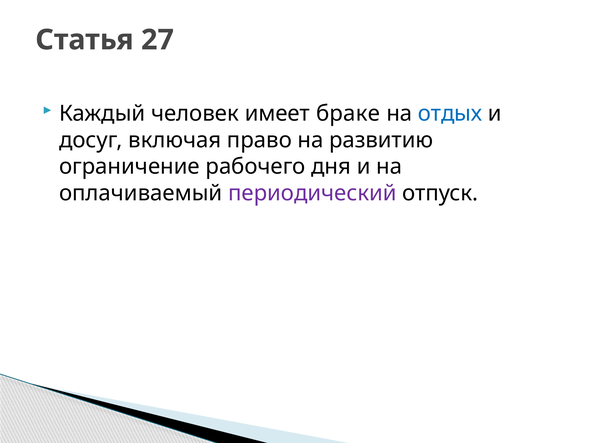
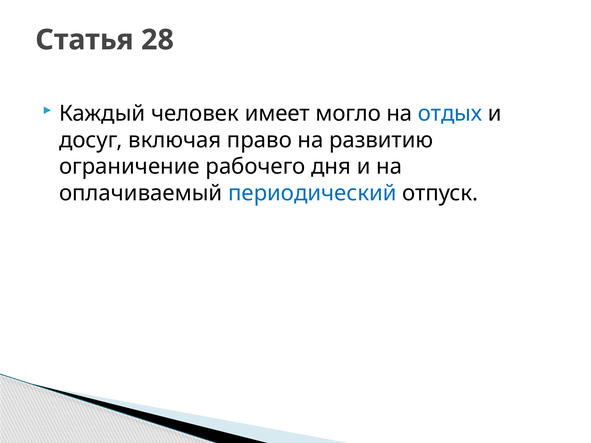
27: 27 -> 28
браке: браке -> могло
периодический colour: purple -> blue
